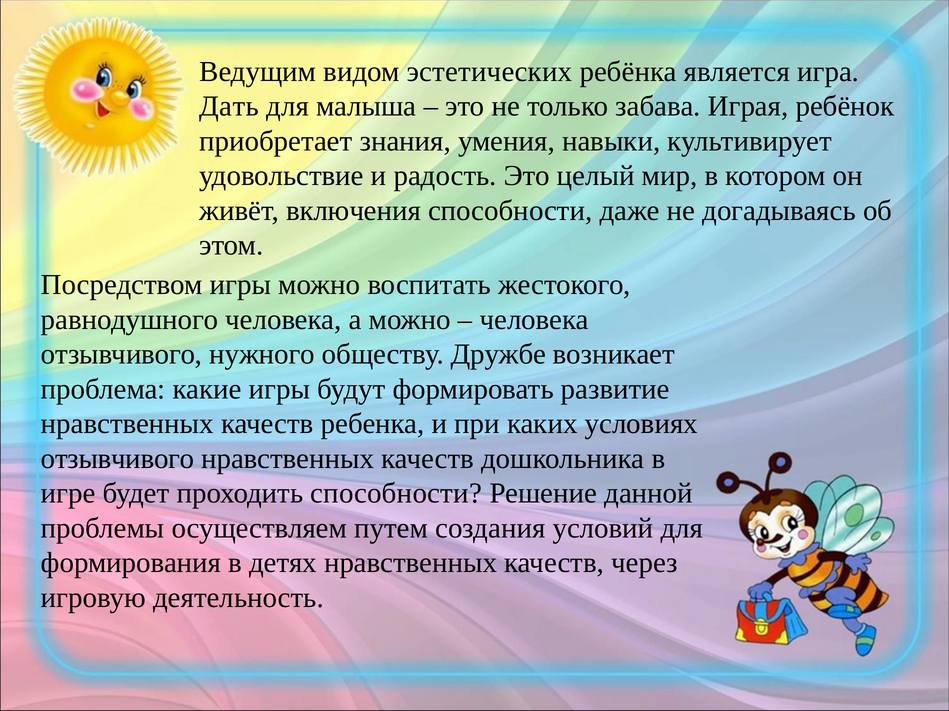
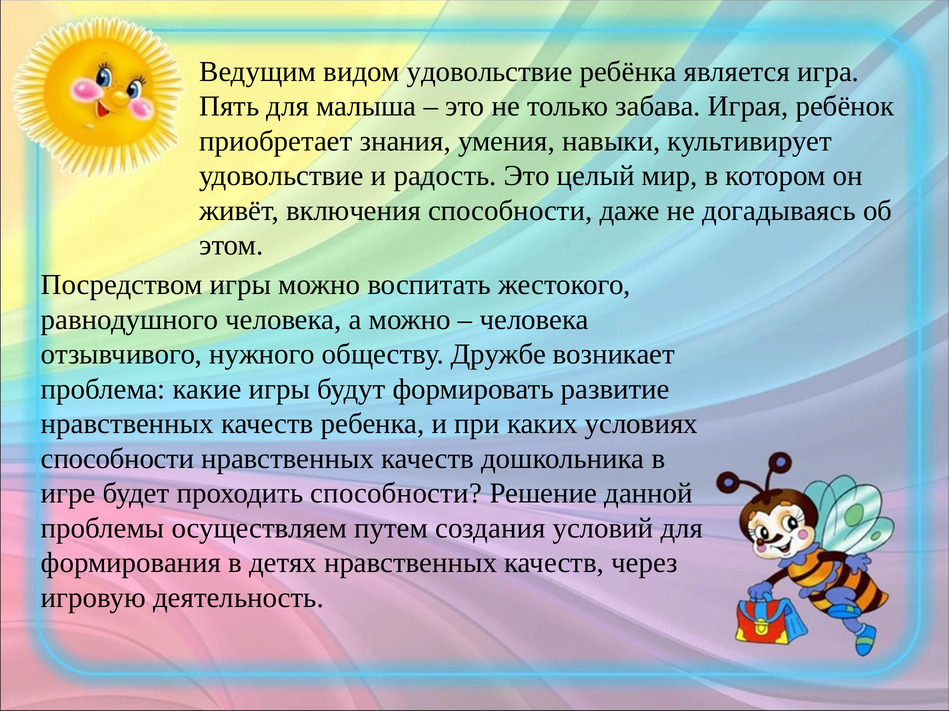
видом эстетических: эстетических -> удовольствие
Дать: Дать -> Пять
отзывчивого at (118, 459): отзывчивого -> способности
